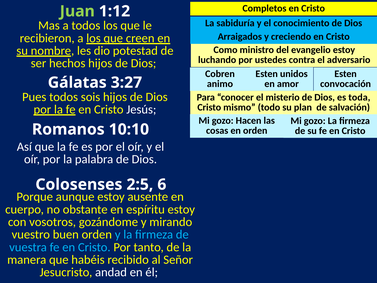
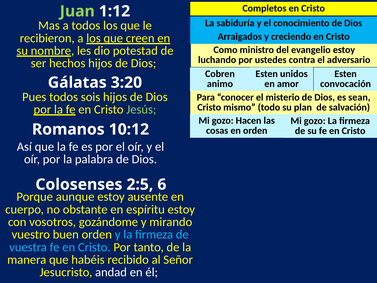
3:27: 3:27 -> 3:20
toda: toda -> sean
Jesús colour: white -> light green
10:10: 10:10 -> 10:12
